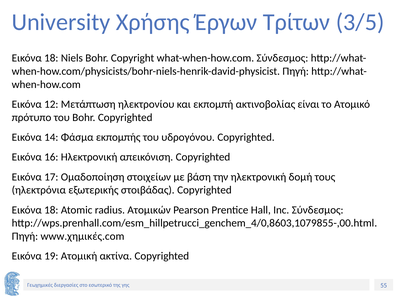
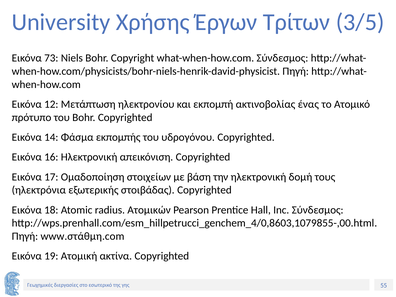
18 at (51, 58): 18 -> 73
είναι: είναι -> ένας
www.χημικές.com: www.χημικές.com -> www.στάθμη.com
